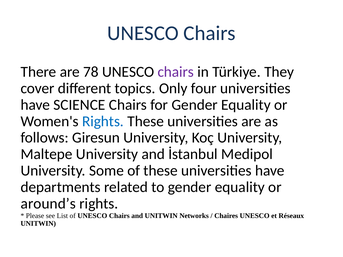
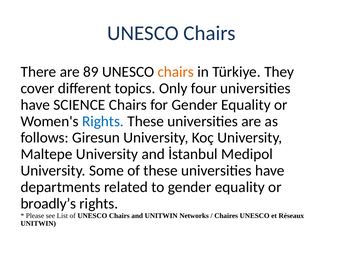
78: 78 -> 89
chairs at (176, 72) colour: purple -> orange
around’s: around’s -> broadly’s
